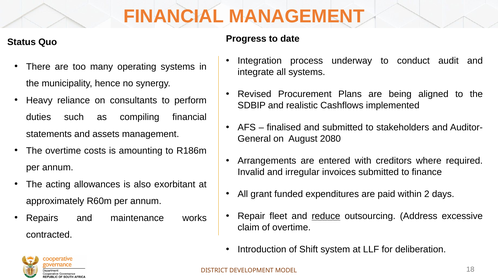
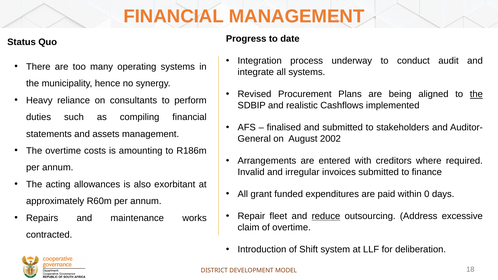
the at (476, 94) underline: none -> present
2080: 2080 -> 2002
2: 2 -> 0
